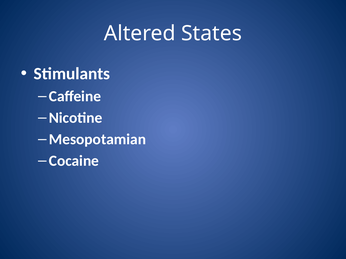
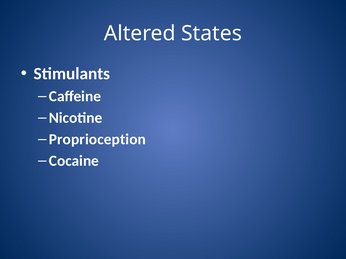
Mesopotamian: Mesopotamian -> Proprioception
